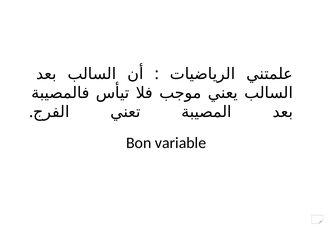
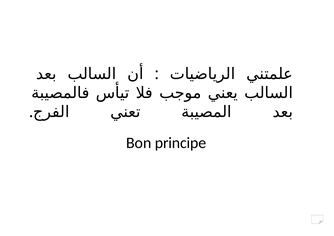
variable: variable -> principe
